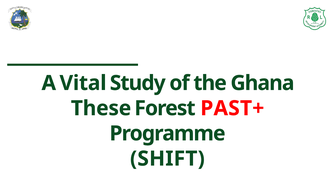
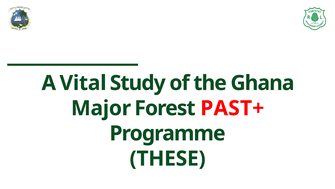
These: These -> Major
SHIFT: SHIFT -> THESE
